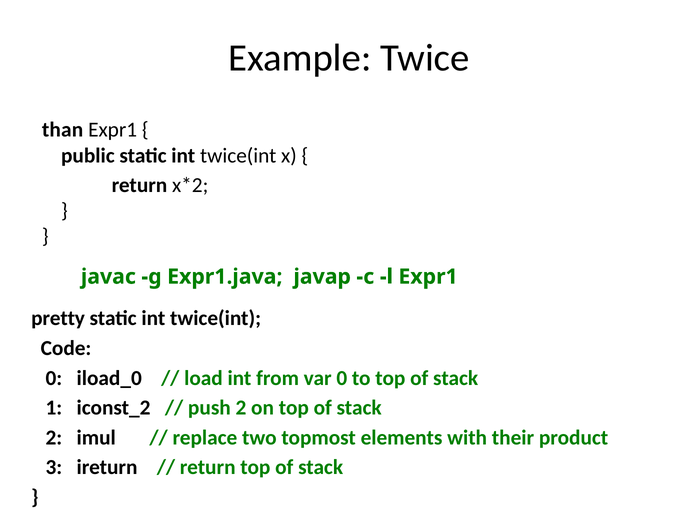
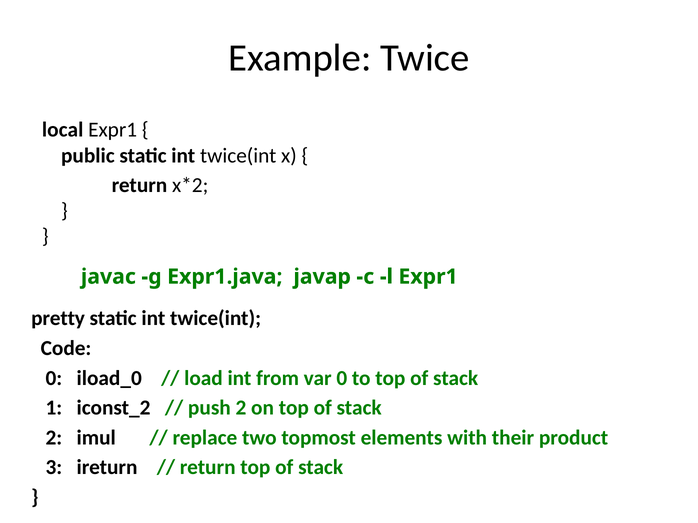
than: than -> local
